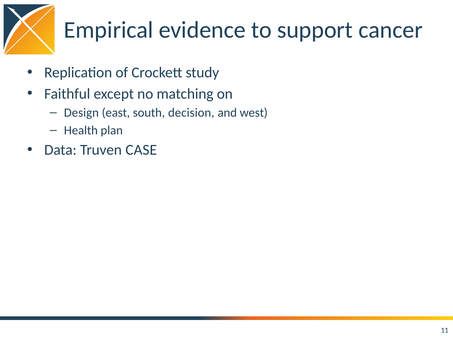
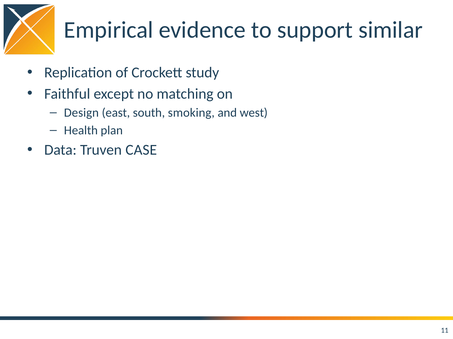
cancer: cancer -> similar
decision: decision -> smoking
